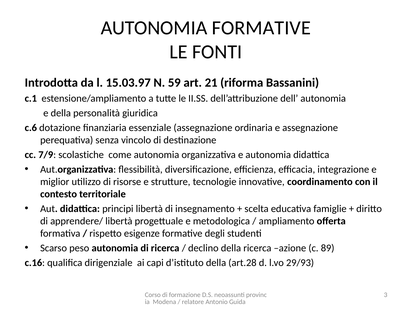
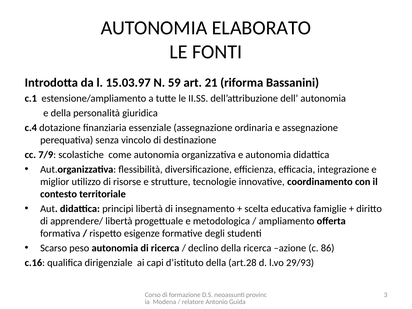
AUTONOMIA FORMATIVE: FORMATIVE -> ELABORATO
c.6: c.6 -> c.4
89: 89 -> 86
